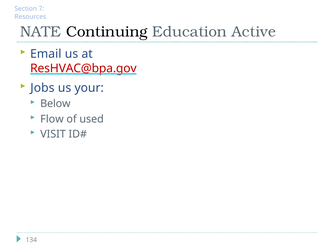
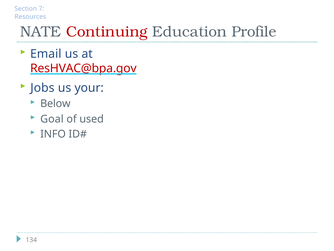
Continuing colour: black -> red
Active: Active -> Profile
Flow: Flow -> Goal
VISIT: VISIT -> INFO
